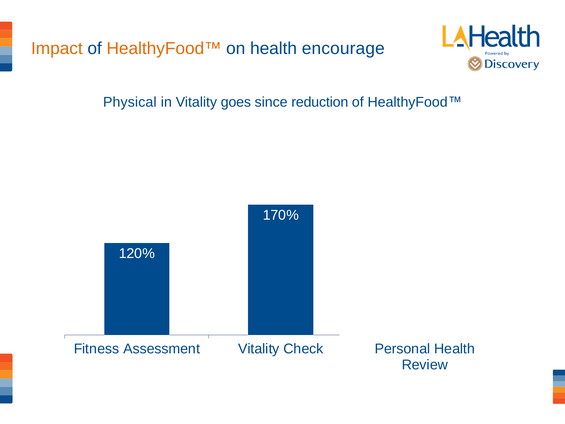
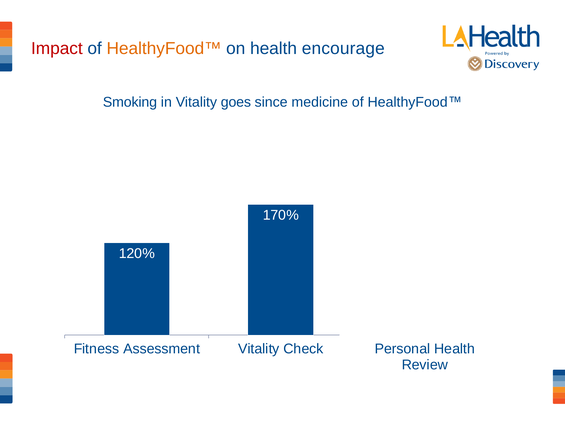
Impact colour: orange -> red
Physical: Physical -> Smoking
reduction: reduction -> medicine
